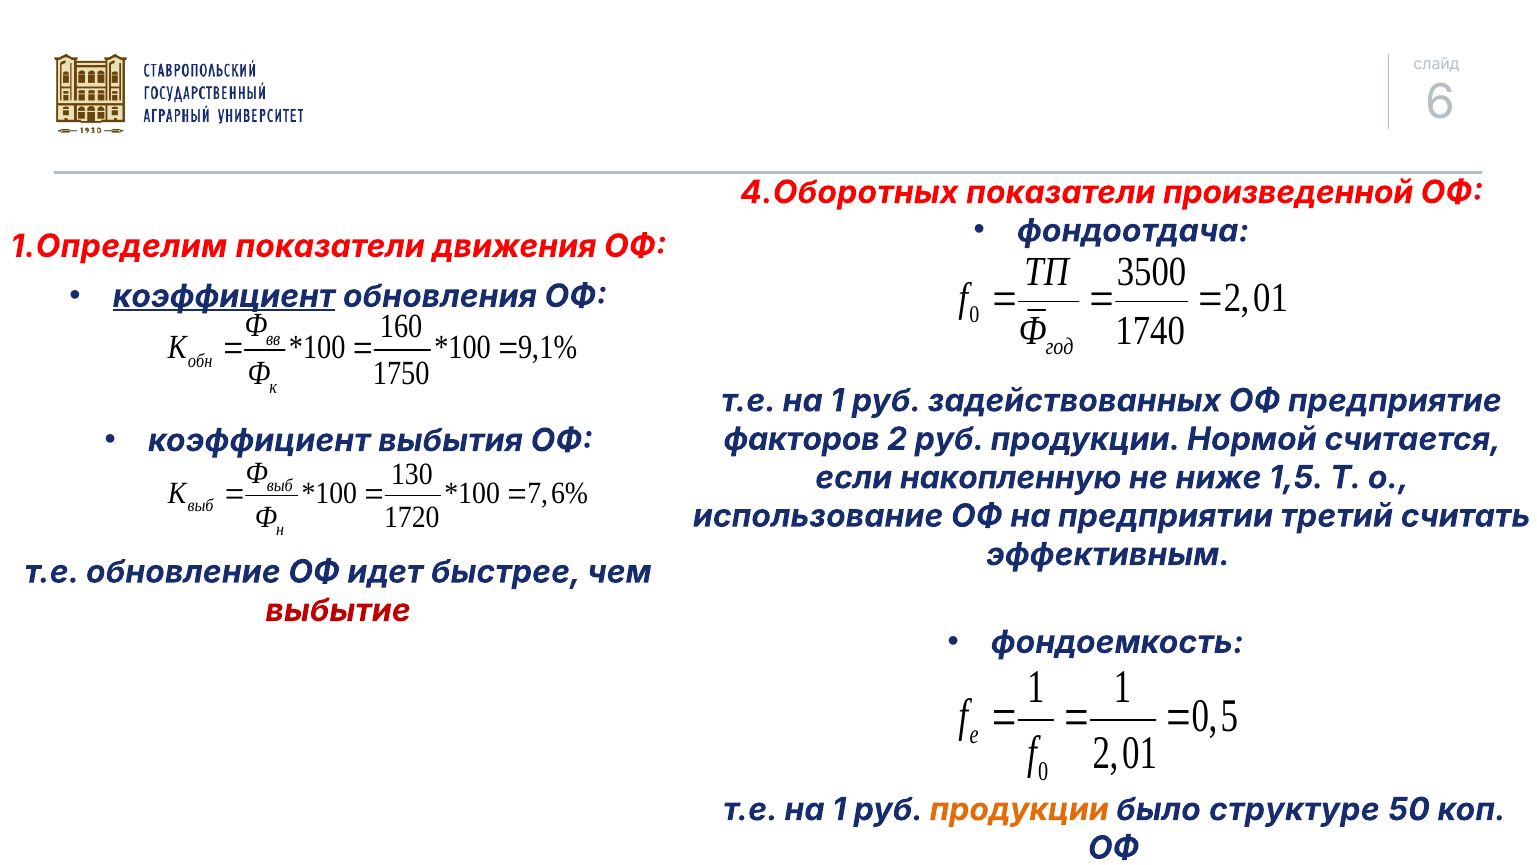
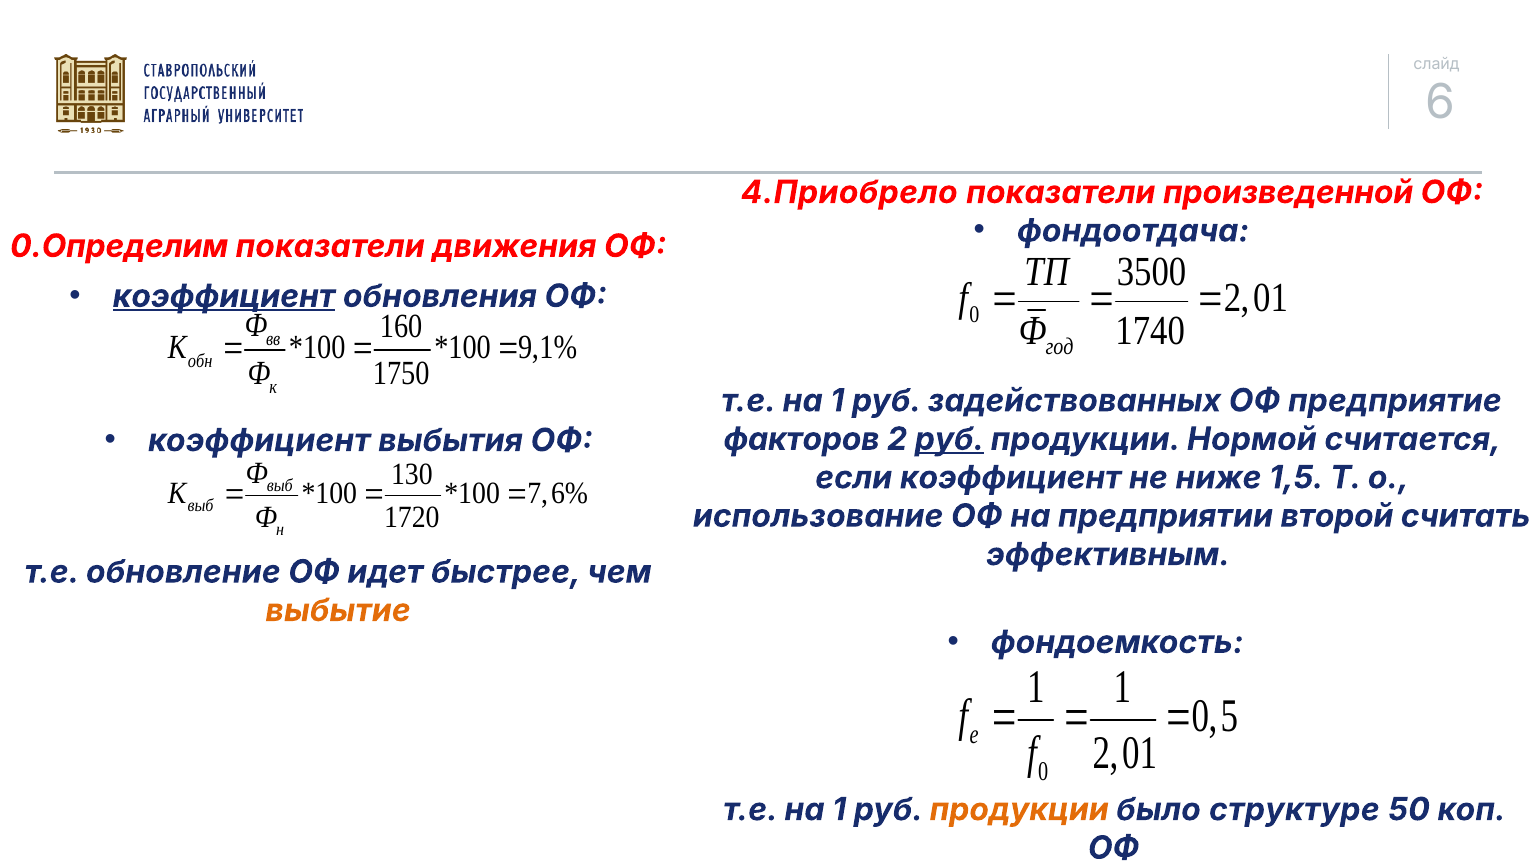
4.Оборотных: 4.Оборотных -> 4.Приобрело
1.Определим: 1.Определим -> 0.Определим
руб at (949, 439) underline: none -> present
если накопленную: накопленную -> коэффициент
третий: третий -> второй
выбытие colour: red -> orange
